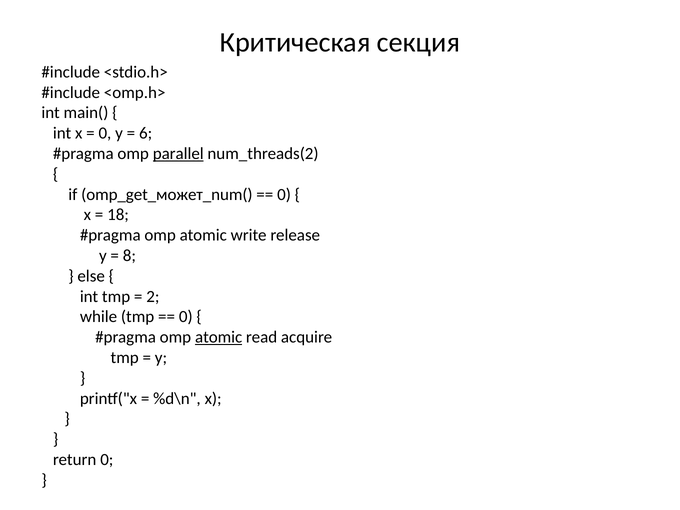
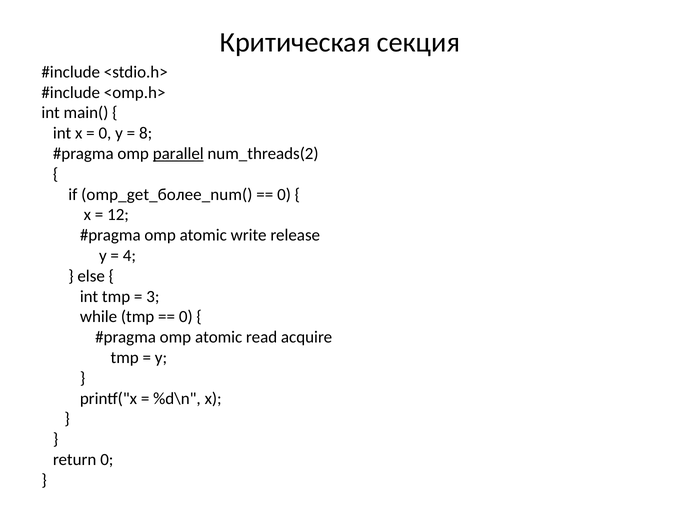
6: 6 -> 8
omp_get_может_num(: omp_get_может_num( -> omp_get_более_num(
18: 18 -> 12
8: 8 -> 4
2: 2 -> 3
atomic at (219, 337) underline: present -> none
